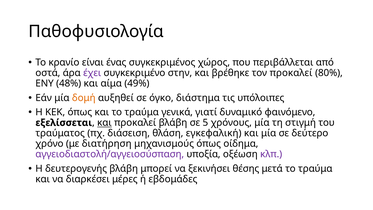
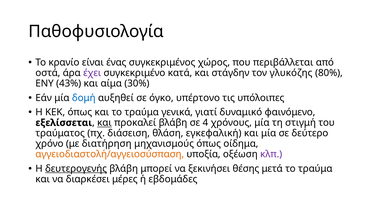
στην: στην -> κατά
βρέθηκε: βρέθηκε -> στάγδην
τον προκαλεί: προκαλεί -> γλυκόζης
48%: 48% -> 43%
49%: 49% -> 30%
δομή colour: orange -> blue
διάστημα: διάστημα -> υπέρτονο
5: 5 -> 4
αγγειοδιαστολή/αγγειοσύσπαση colour: purple -> orange
δευτερογενής underline: none -> present
